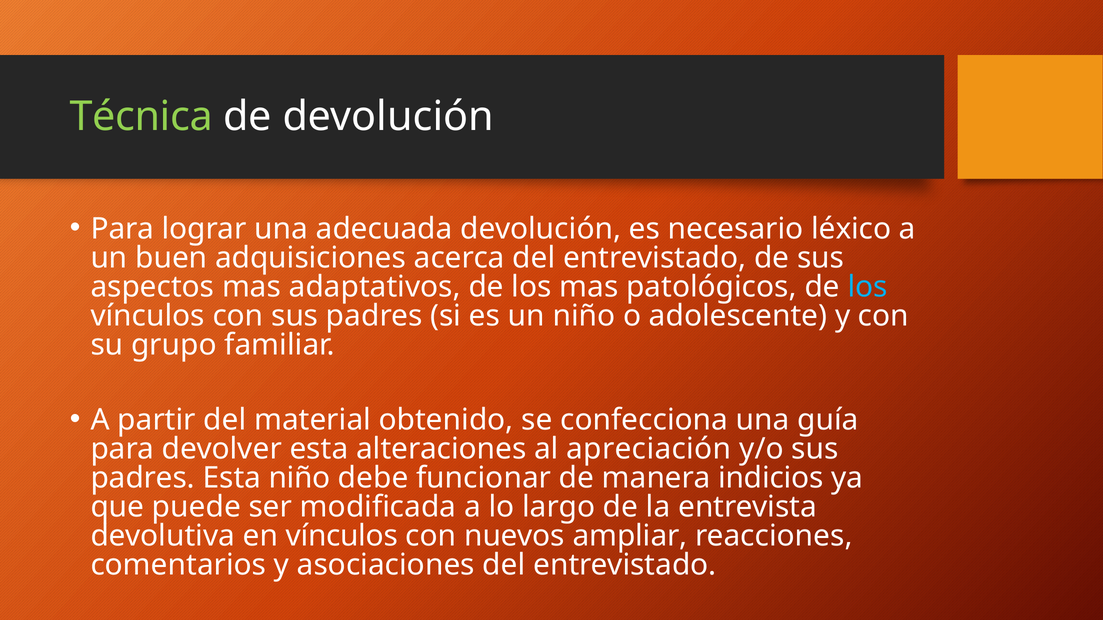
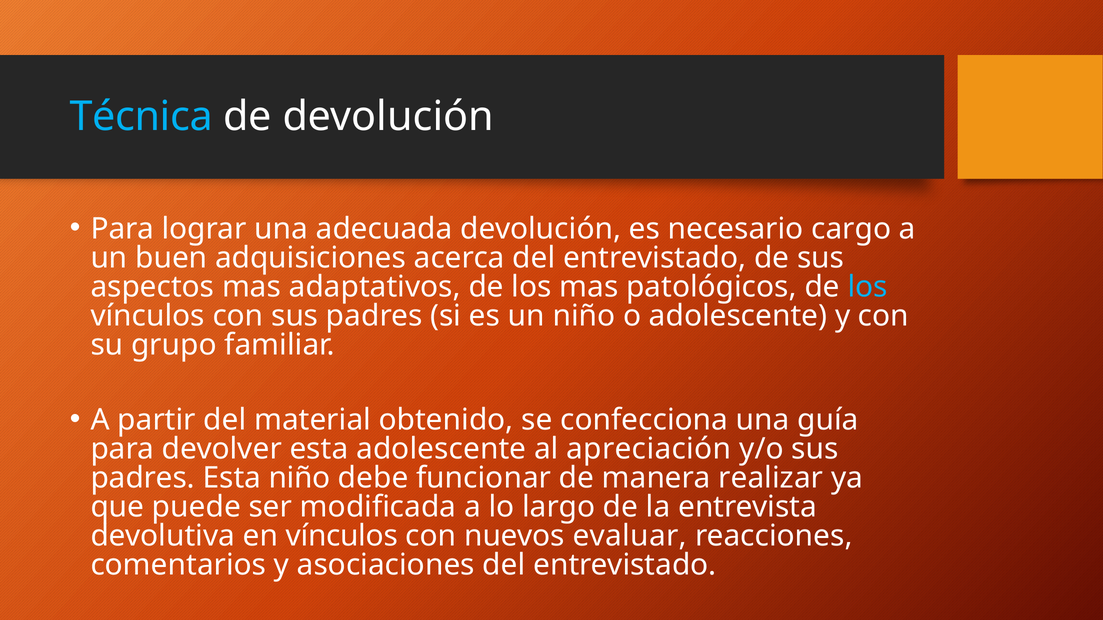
Técnica colour: light green -> light blue
léxico: léxico -> cargo
esta alteraciones: alteraciones -> adolescente
indicios: indicios -> realizar
ampliar: ampliar -> evaluar
